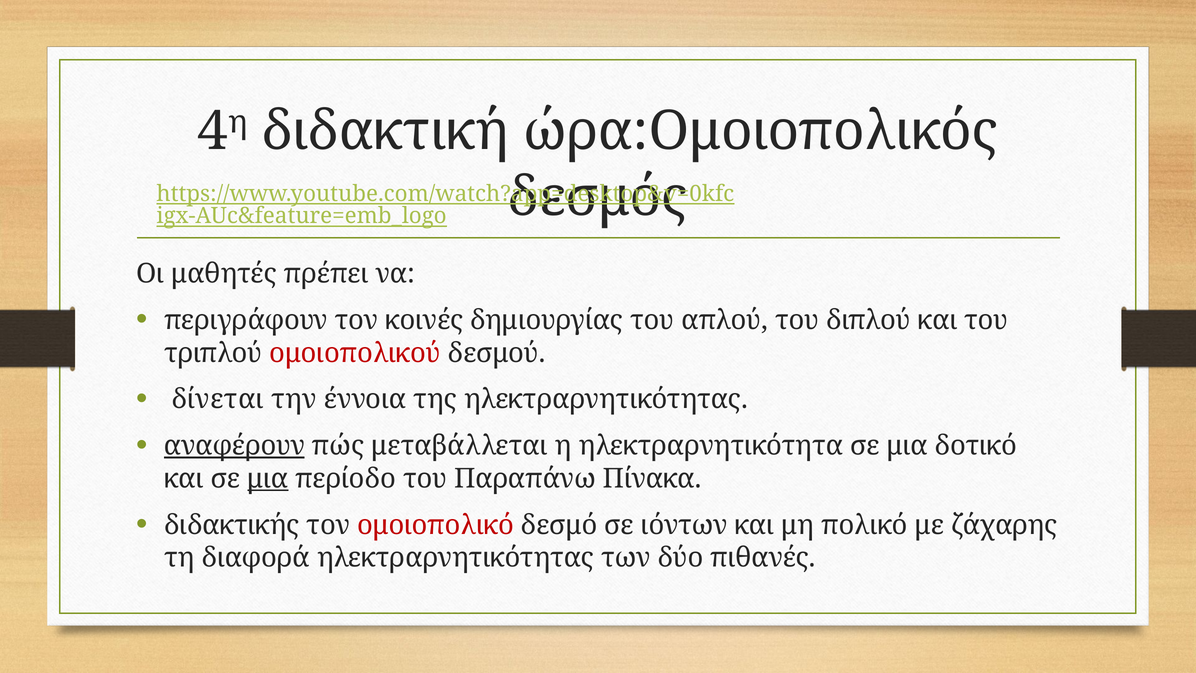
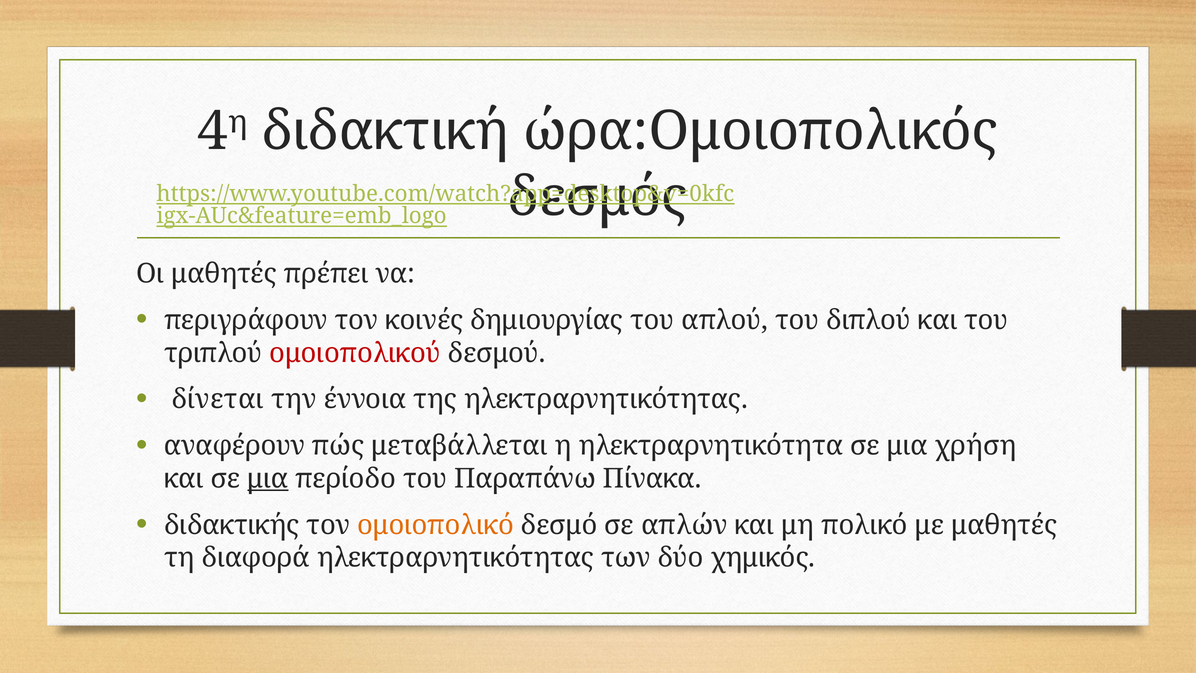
αναφέρουν underline: present -> none
δοτικό: δοτικό -> χρήση
ομοιοπολικό colour: red -> orange
ιόντων: ιόντων -> απλών
με ζάχαρης: ζάχαρης -> μαθητές
πιθανές: πιθανές -> χημικός
